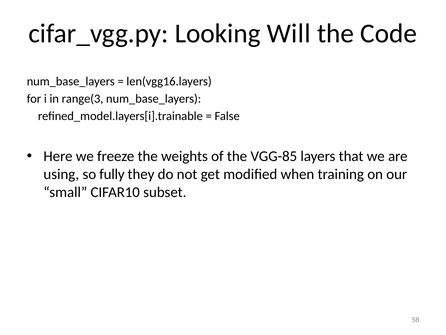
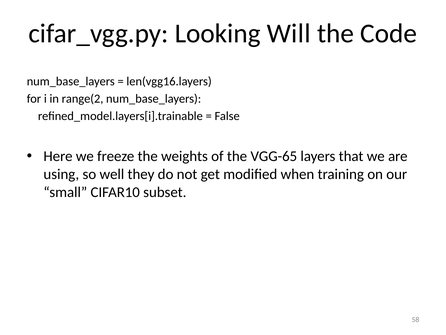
range(3: range(3 -> range(2
VGG-85: VGG-85 -> VGG-65
fully: fully -> well
